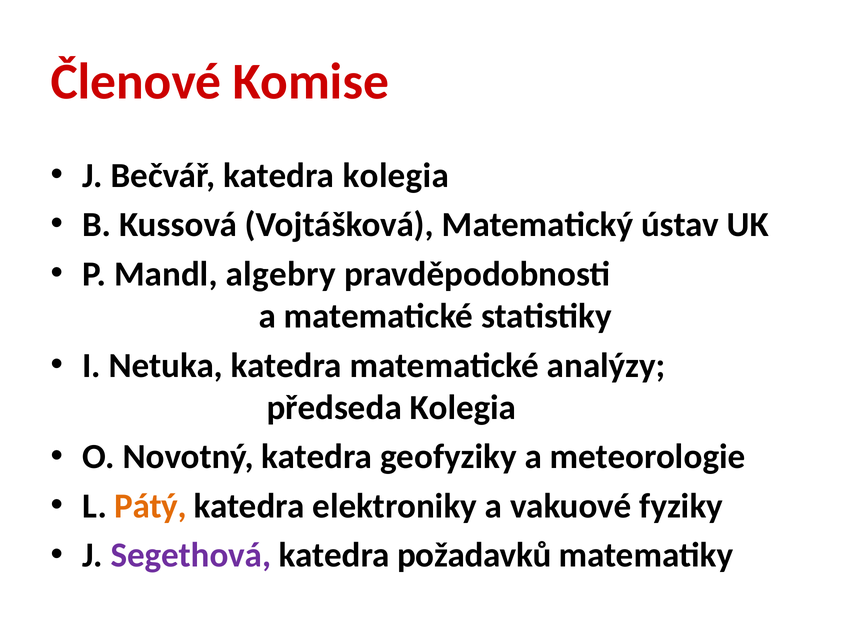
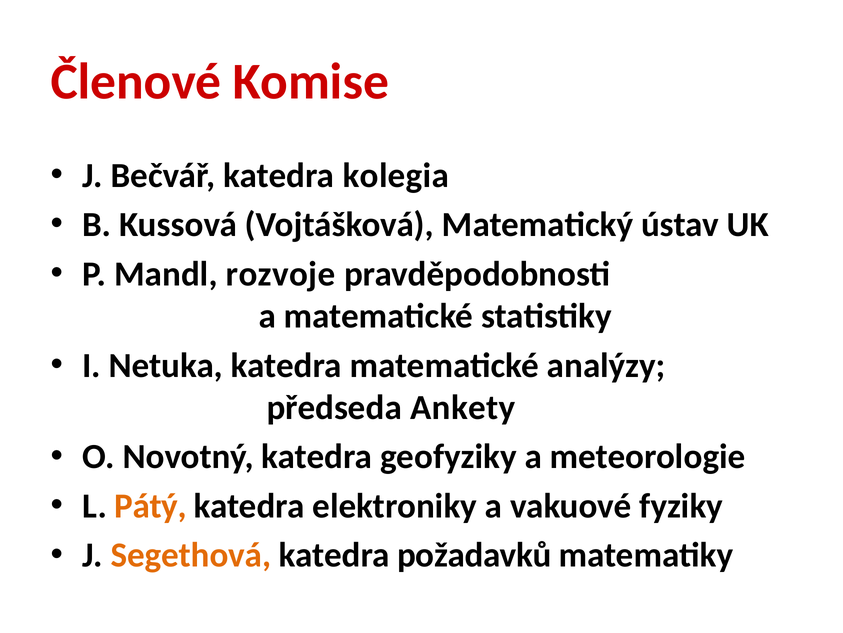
algebry: algebry -> rozvoje
předseda Kolegia: Kolegia -> Ankety
Segethová colour: purple -> orange
